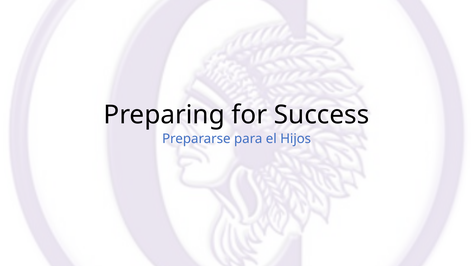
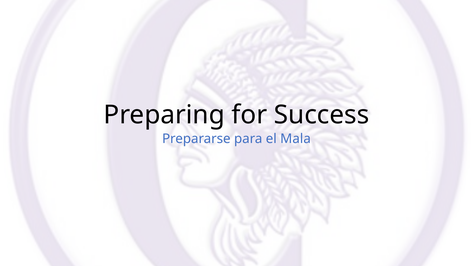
Hijos: Hijos -> Mala
